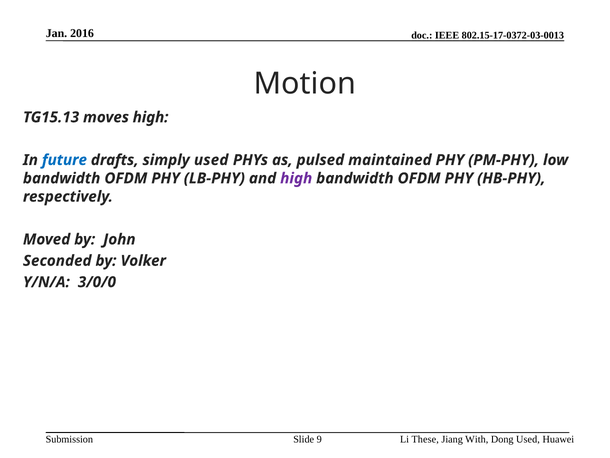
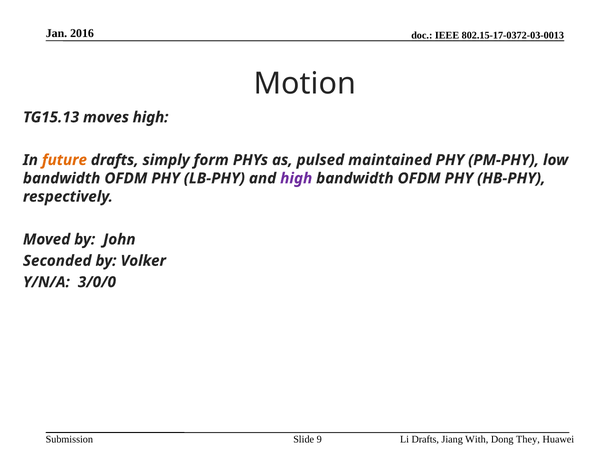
future colour: blue -> orange
simply used: used -> form
Li These: These -> Drafts
Dong Used: Used -> They
